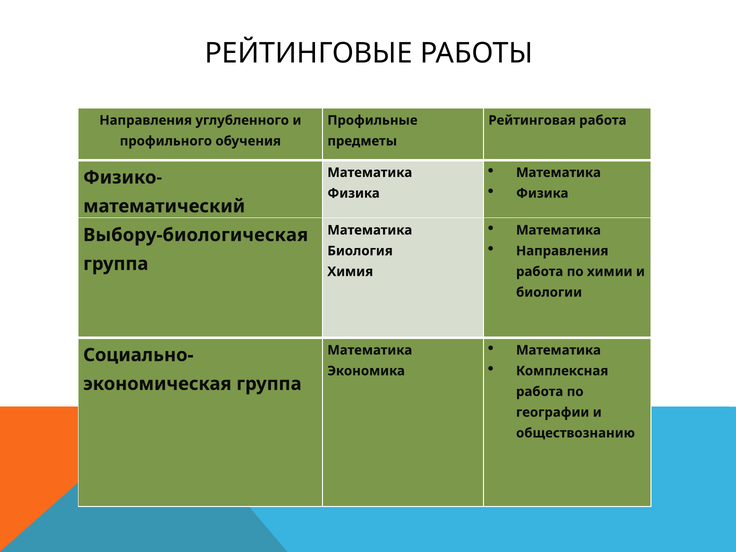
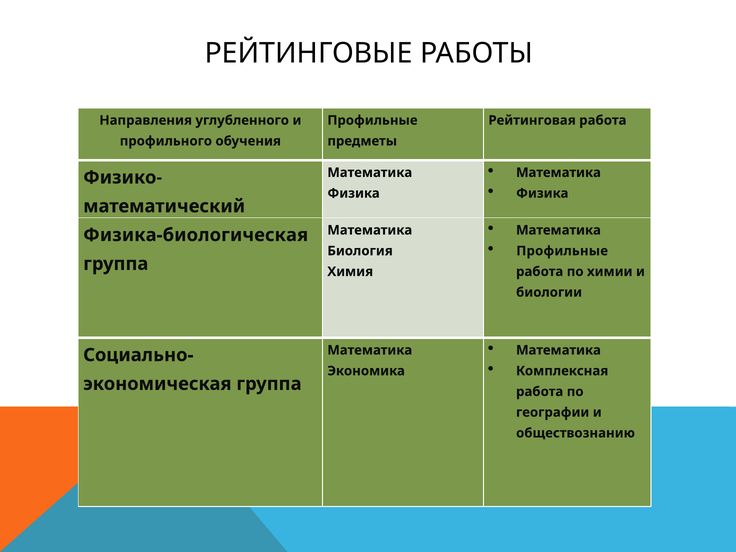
Выбору-биологическая: Выбору-биологическая -> Физика-биологическая
Направления at (562, 251): Направления -> Профильные
